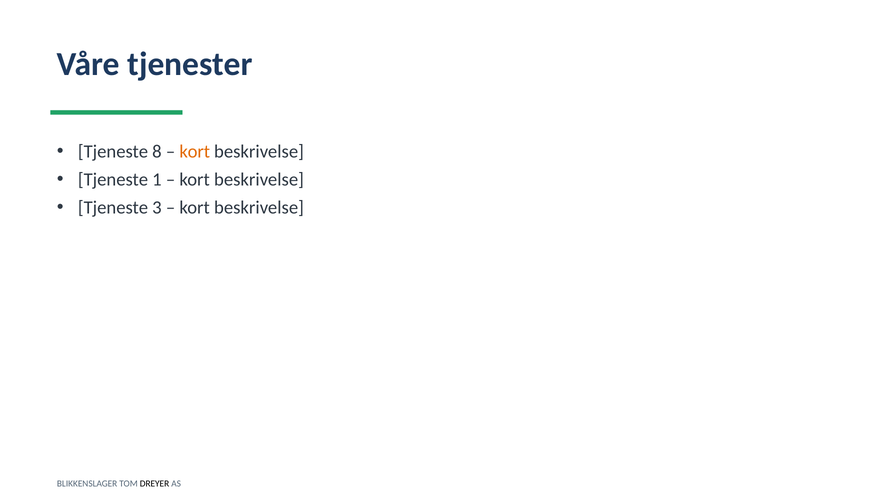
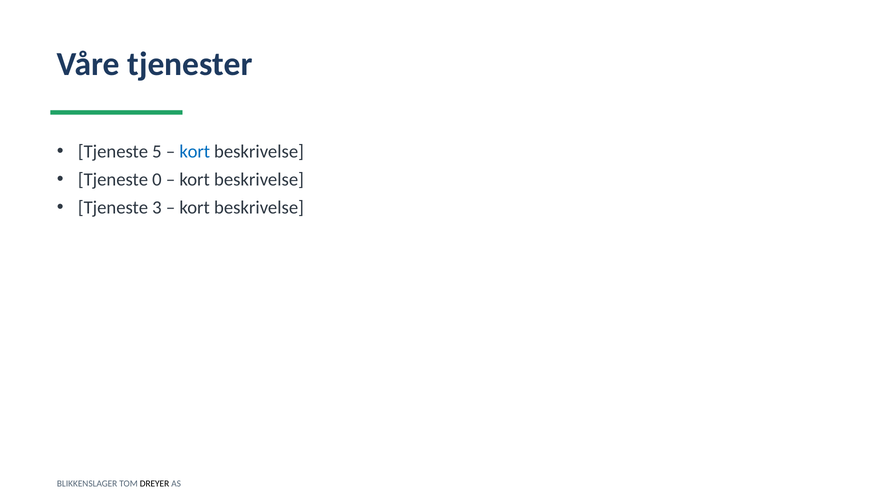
8: 8 -> 5
kort at (195, 152) colour: orange -> blue
1: 1 -> 0
